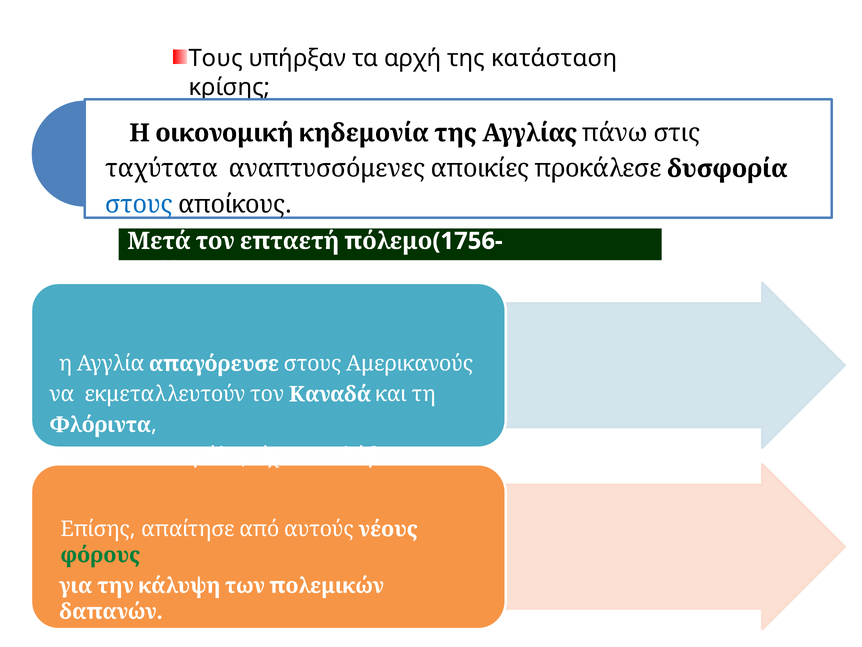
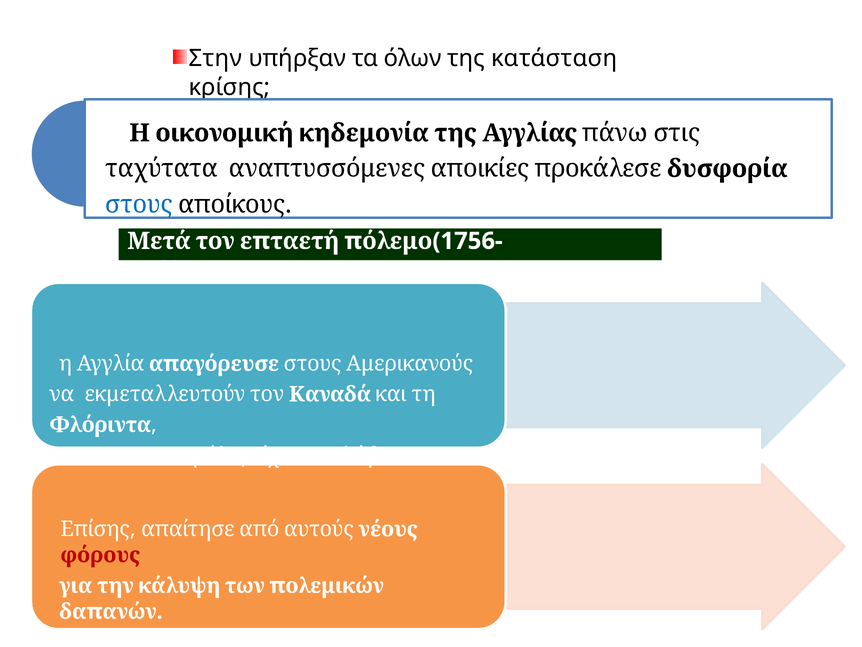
Τους: Τους -> Στην
αρχή: αρχή -> όλων
φόρους colour: green -> red
